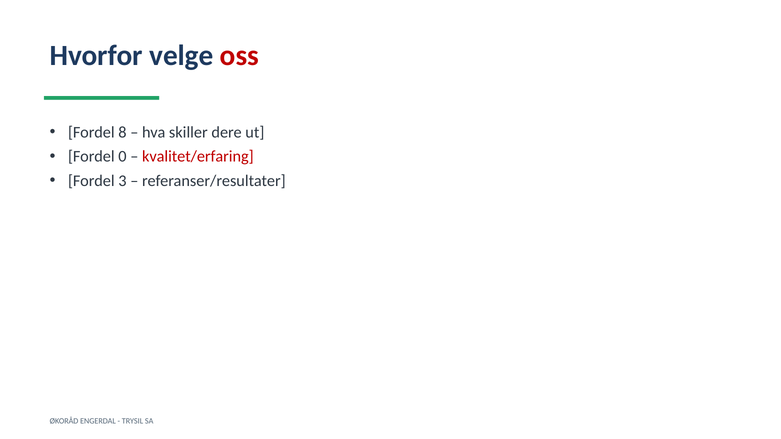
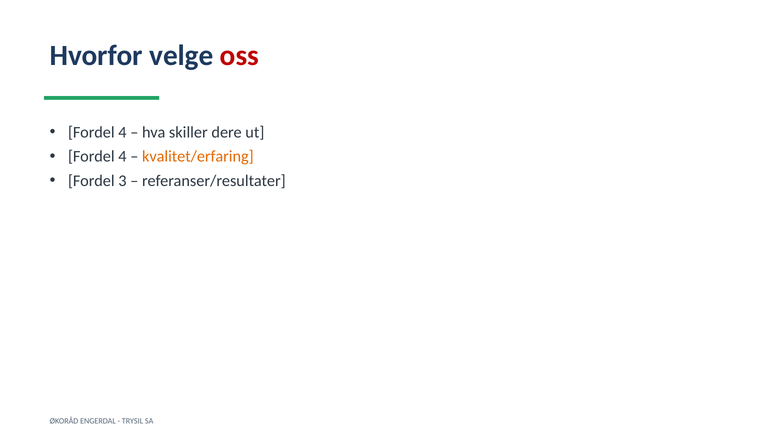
8 at (122, 132): 8 -> 4
0 at (122, 157): 0 -> 4
kvalitet/erfaring colour: red -> orange
